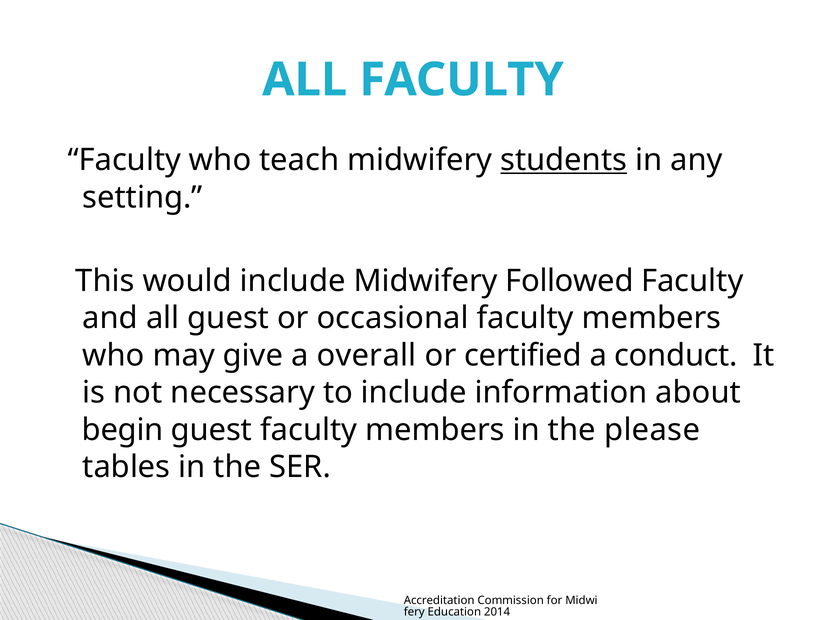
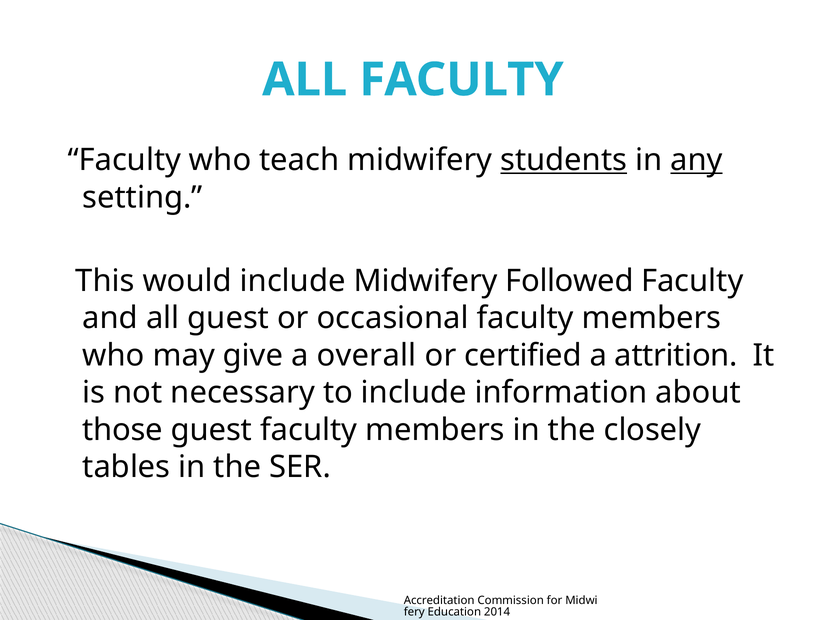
any underline: none -> present
conduct: conduct -> attrition
begin: begin -> those
please: please -> closely
